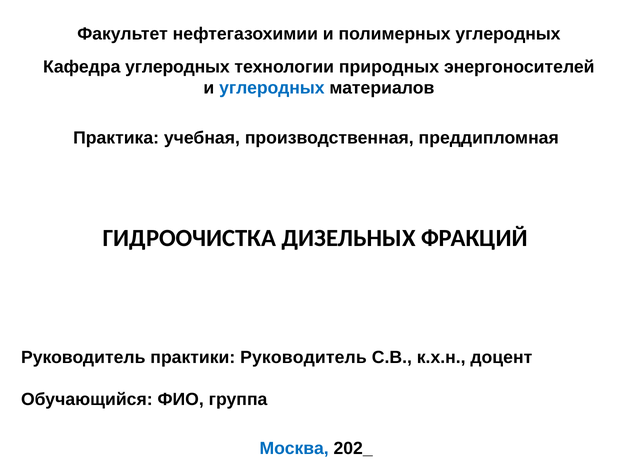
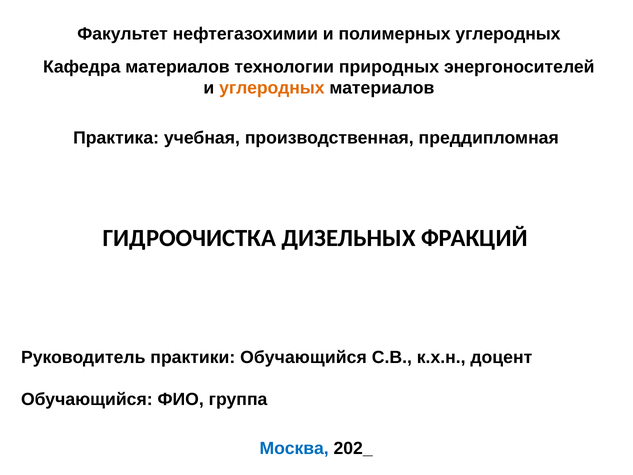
Кафедра углеродных: углеродных -> материалов
углеродных at (272, 88) colour: blue -> orange
практики Руководитель: Руководитель -> Обучающийся
